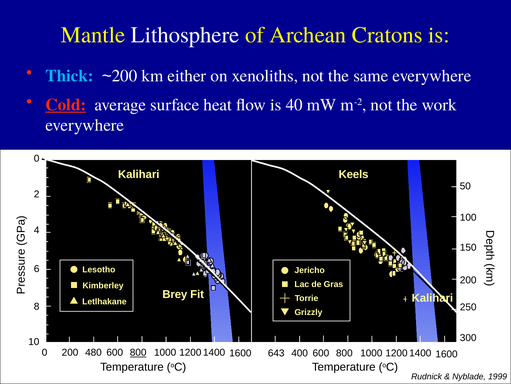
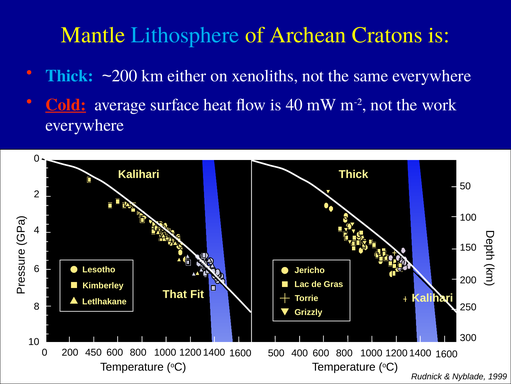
Lithosphere colour: white -> light blue
Kalihari Keels: Keels -> Thick
Brey: Brey -> That
480: 480 -> 450
800 at (138, 352) underline: present -> none
643: 643 -> 500
